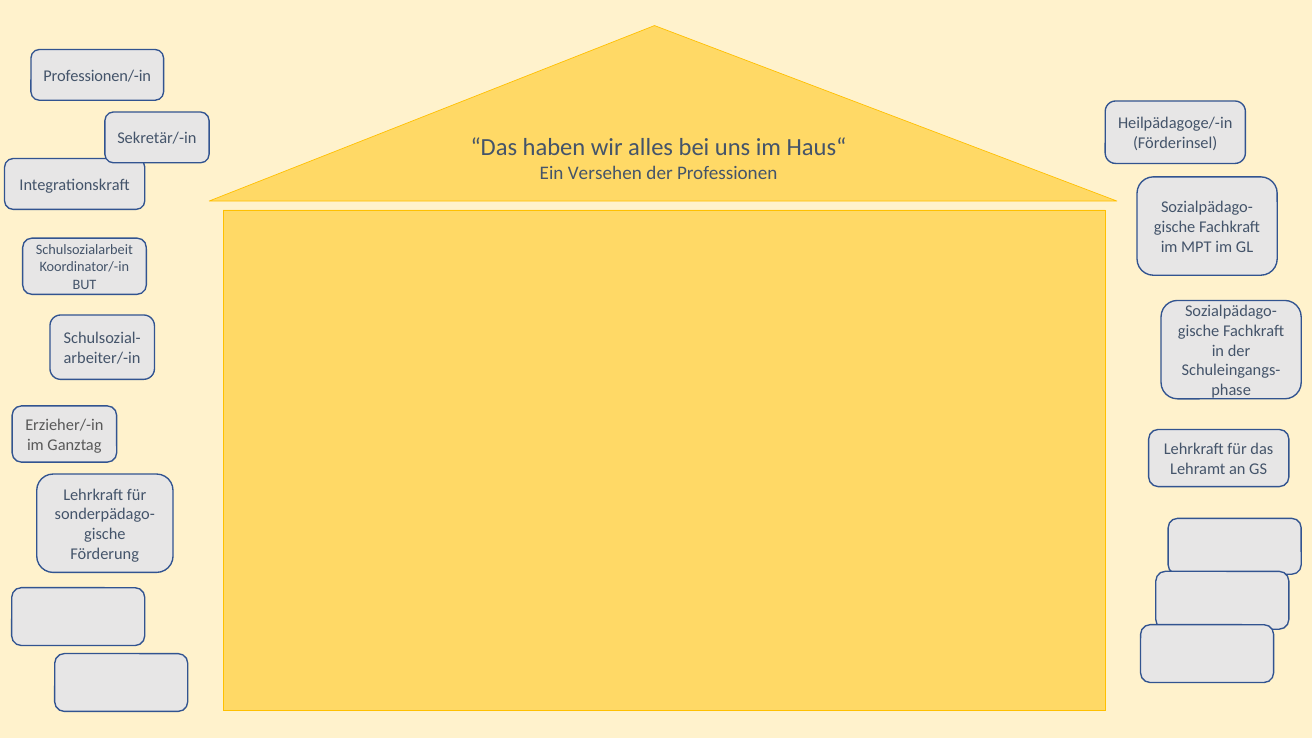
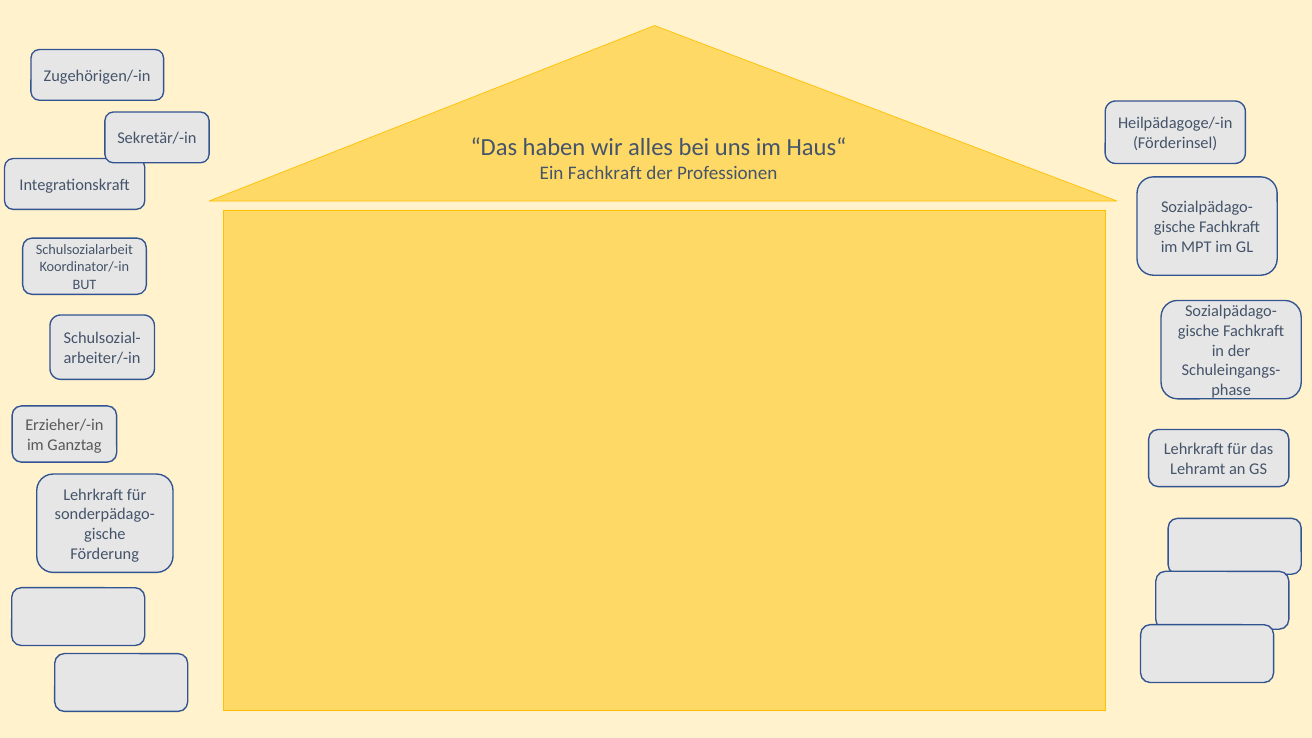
Professionen/-in: Professionen/-in -> Zugehörigen/-in
Ein Versehen: Versehen -> Fachkraft
